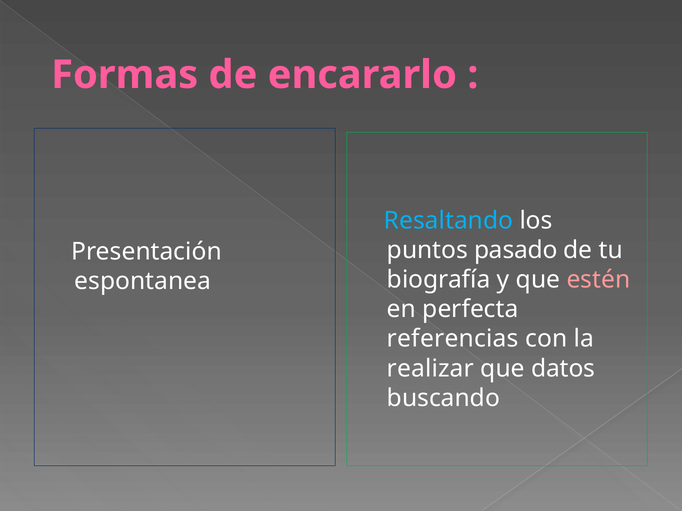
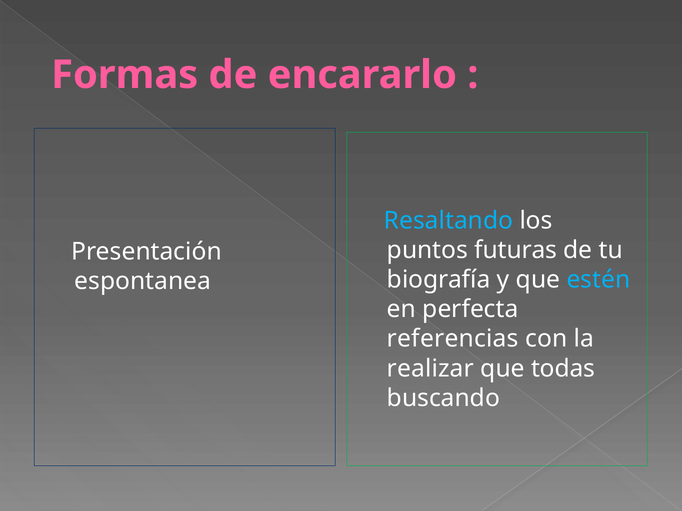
pasado: pasado -> futuras
estén colour: pink -> light blue
datos: datos -> todas
